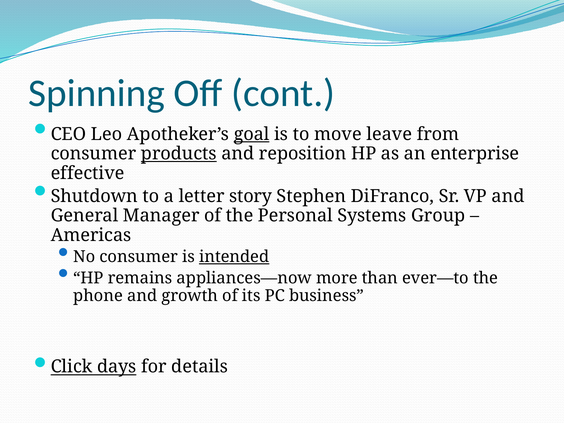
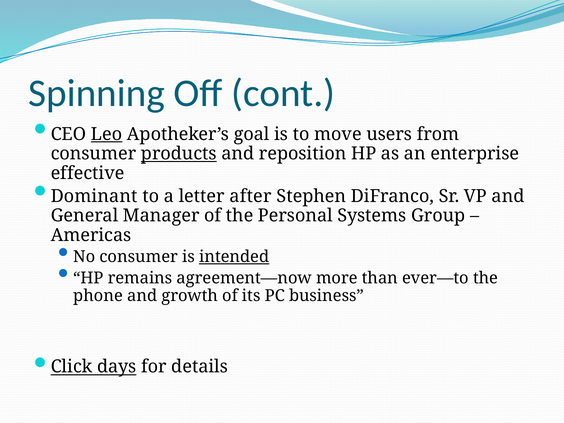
Leo underline: none -> present
goal underline: present -> none
leave: leave -> users
Shutdown: Shutdown -> Dominant
story: story -> after
appliances—now: appliances—now -> agreement—now
